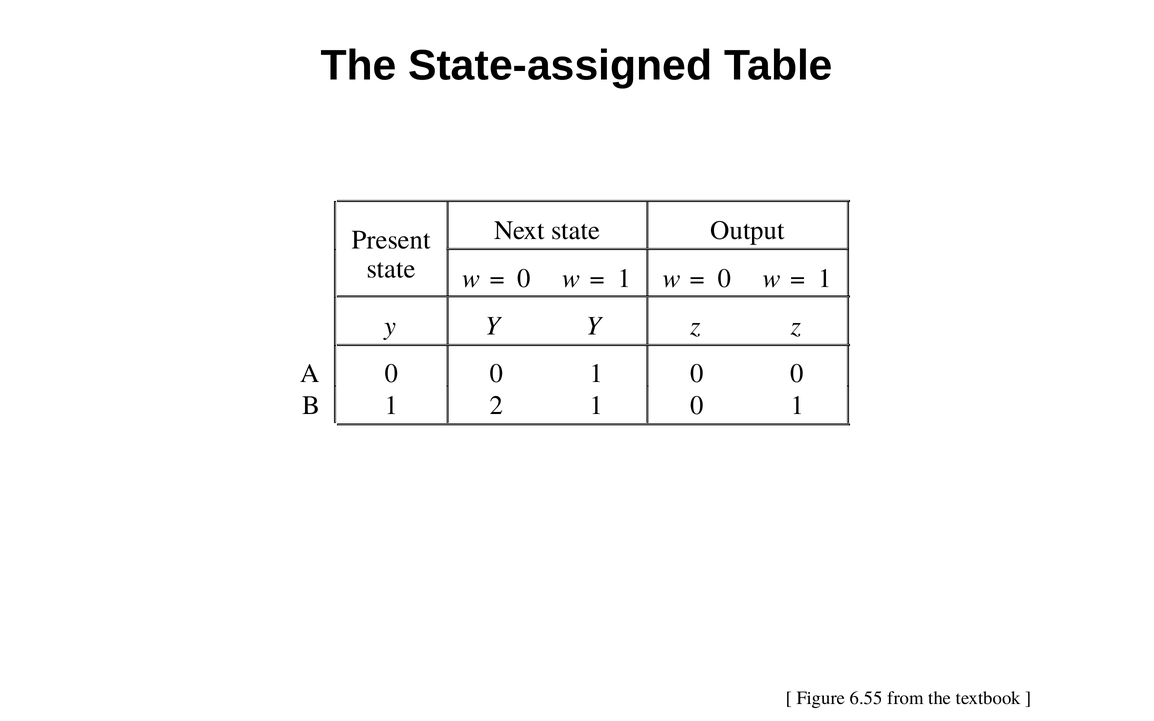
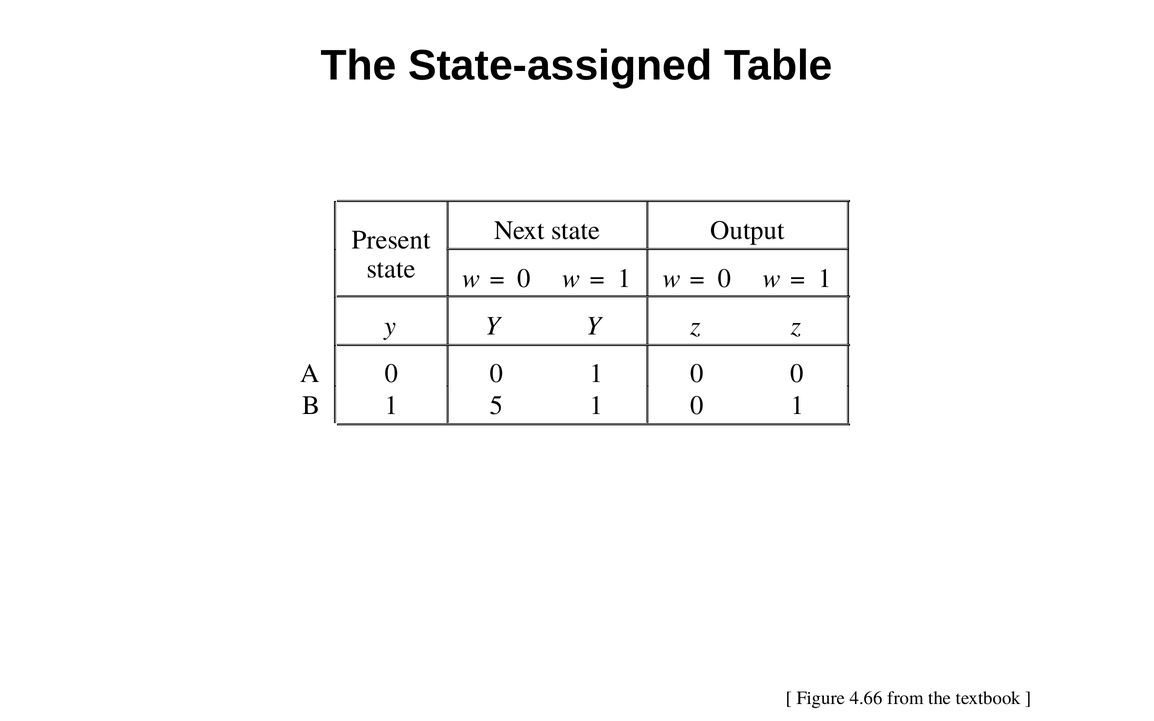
2: 2 -> 5
6.55: 6.55 -> 4.66
